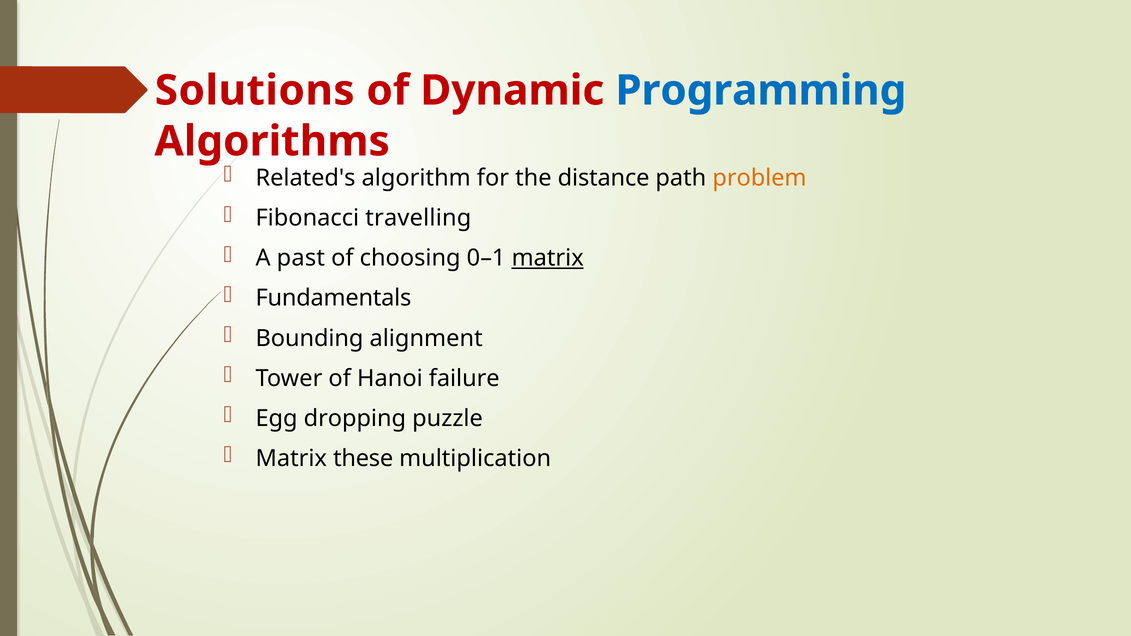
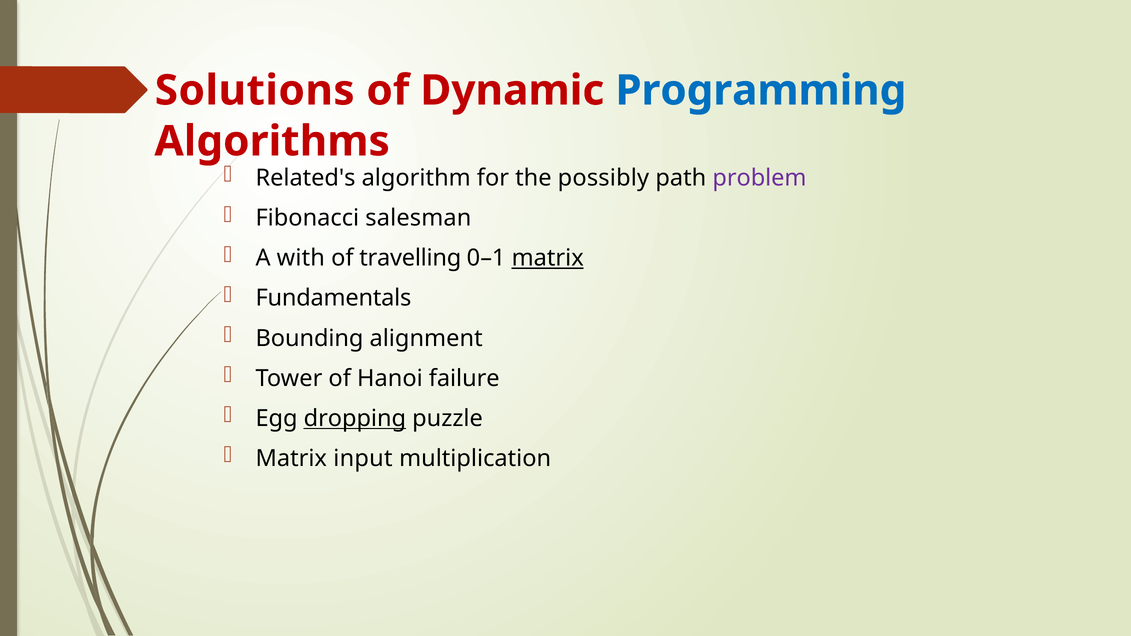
distance: distance -> possibly
problem colour: orange -> purple
travelling: travelling -> salesman
past: past -> with
choosing: choosing -> travelling
dropping underline: none -> present
these: these -> input
